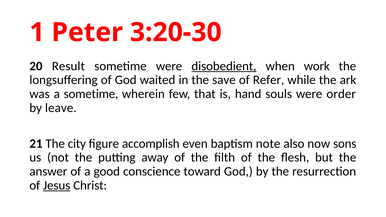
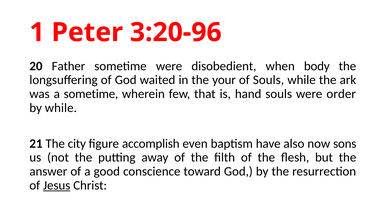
3:20-30: 3:20-30 -> 3:20-96
Result: Result -> Father
disobedient underline: present -> none
work: work -> body
save: save -> your
of Refer: Refer -> Souls
by leave: leave -> while
note: note -> have
